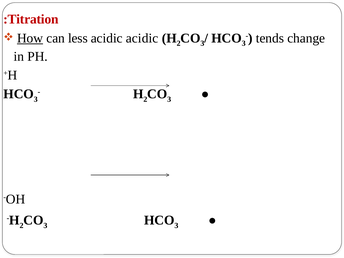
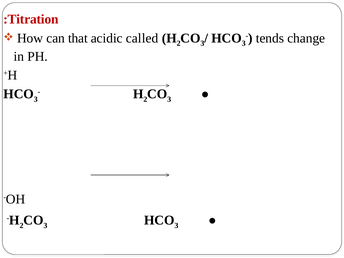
How underline: present -> none
less: less -> that
acidic acidic: acidic -> called
